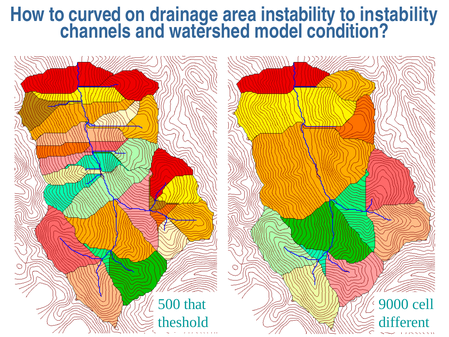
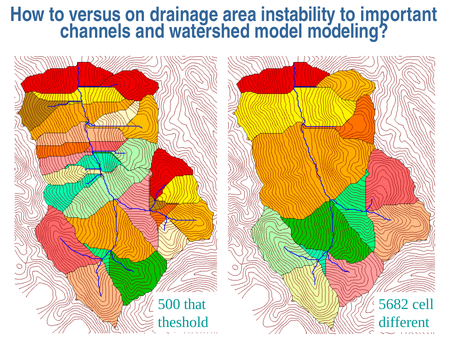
curved: curved -> versus
to instability: instability -> important
condition: condition -> modeling
9000: 9000 -> 5682
